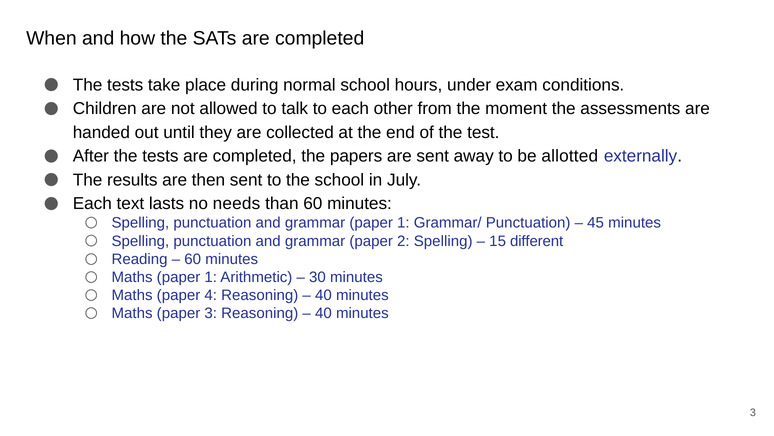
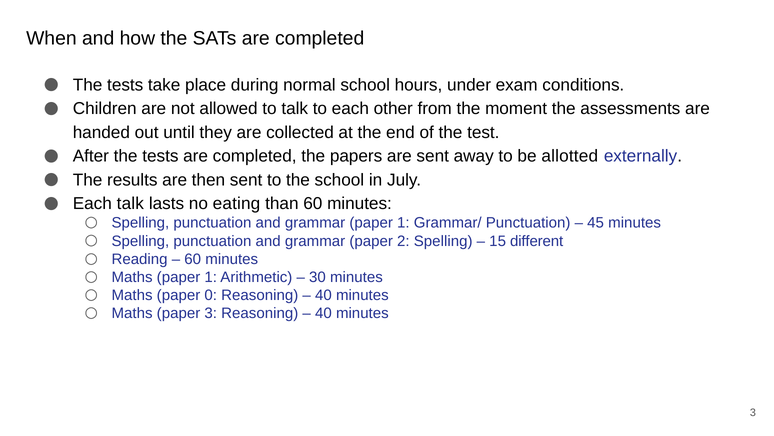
Each text: text -> talk
needs: needs -> eating
4: 4 -> 0
